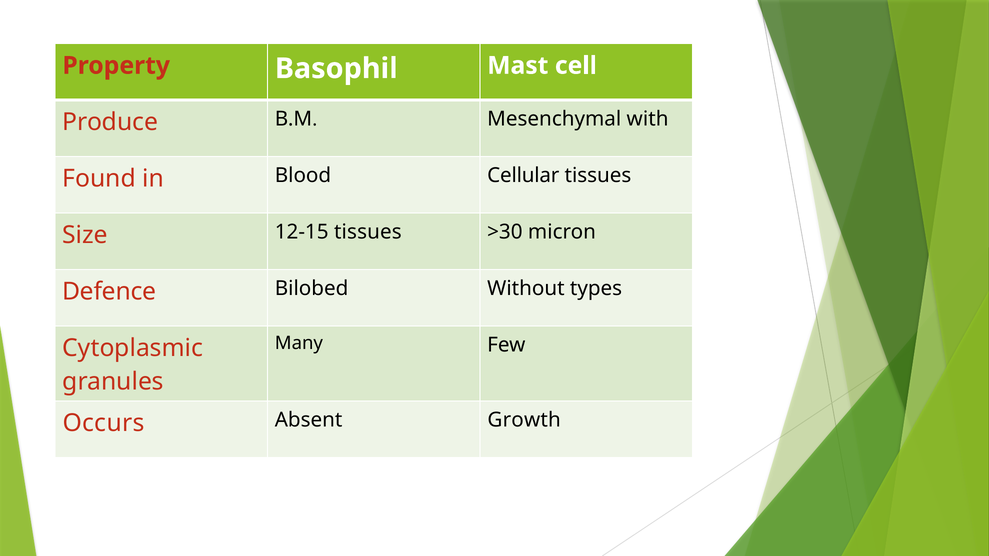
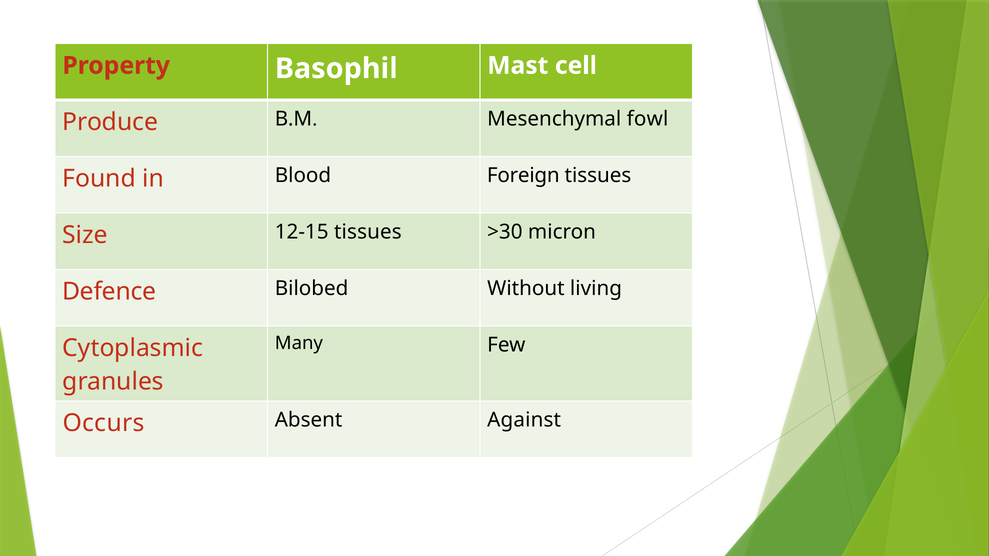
with: with -> fowl
Cellular: Cellular -> Foreign
types: types -> living
Growth: Growth -> Against
